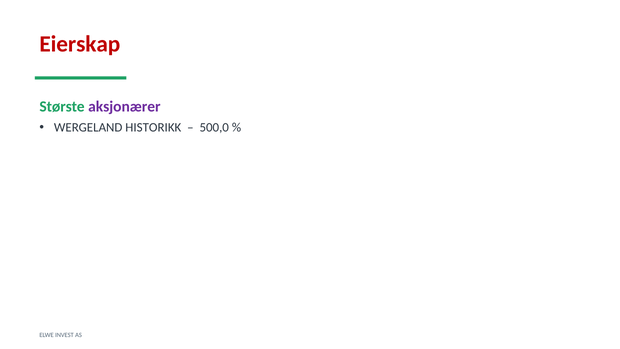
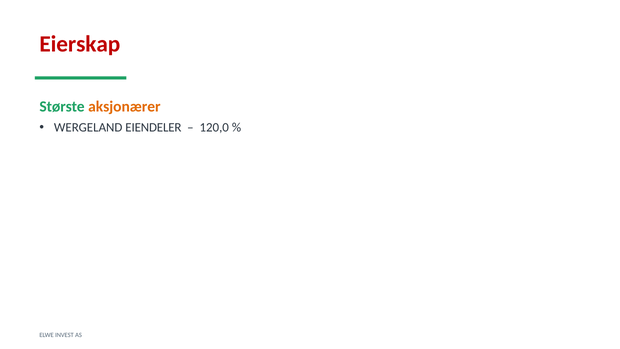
aksjonærer colour: purple -> orange
HISTORIKK: HISTORIKK -> EIENDELER
500,0: 500,0 -> 120,0
